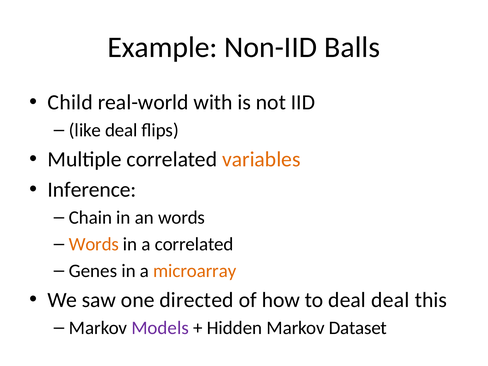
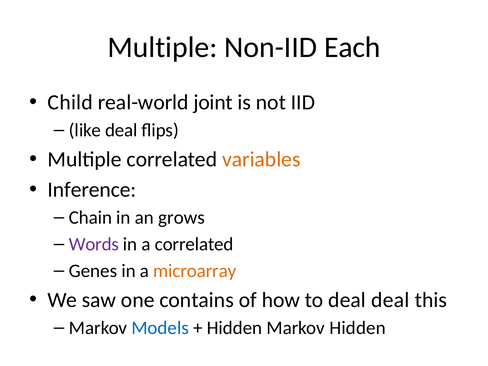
Example at (162, 47): Example -> Multiple
Balls: Balls -> Each
with: with -> joint
an words: words -> grows
Words at (94, 244) colour: orange -> purple
directed: directed -> contains
Models colour: purple -> blue
Markov Dataset: Dataset -> Hidden
